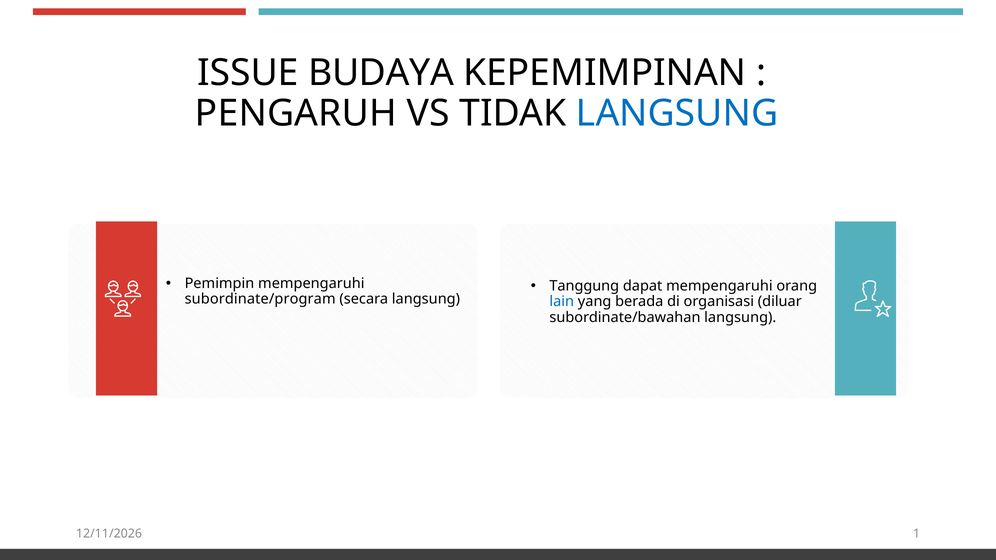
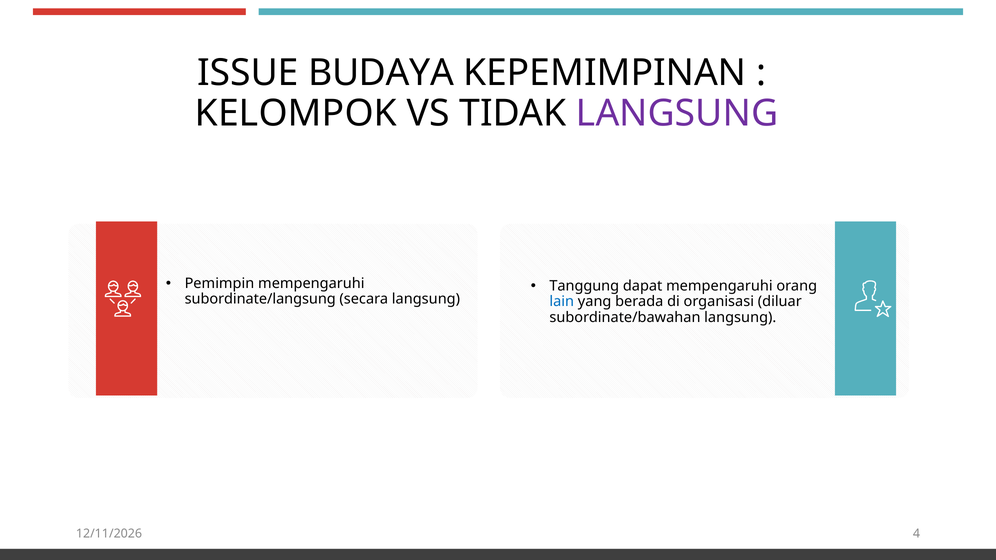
PENGARUH: PENGARUH -> KELOMPOK
LANGSUNG at (677, 113) colour: blue -> purple
subordinate/program: subordinate/program -> subordinate/langsung
1: 1 -> 4
